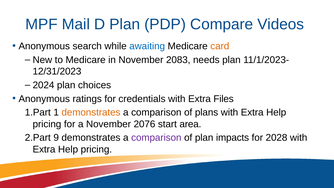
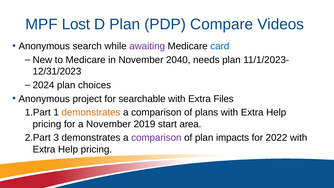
Mail: Mail -> Lost
awaiting colour: blue -> purple
card colour: orange -> blue
2083: 2083 -> 2040
ratings: ratings -> project
credentials: credentials -> searchable
2076: 2076 -> 2019
9: 9 -> 3
2028: 2028 -> 2022
